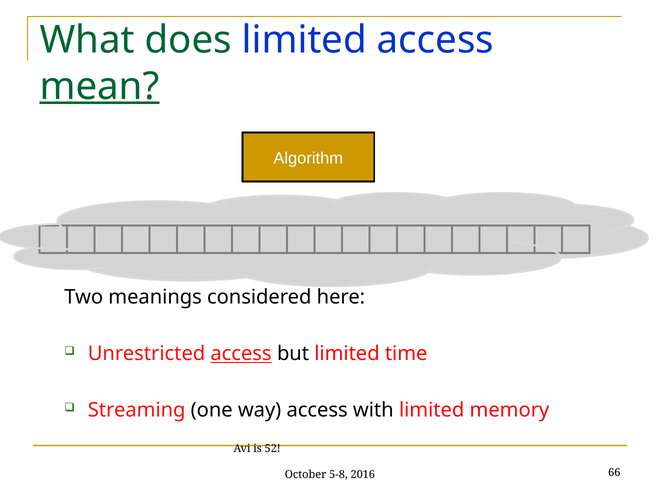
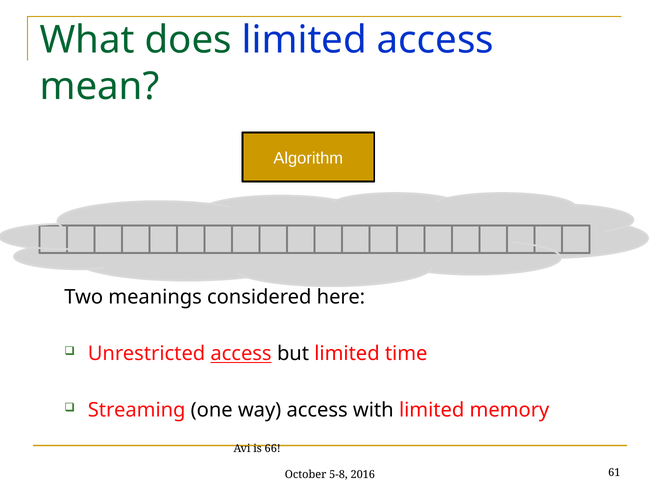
mean underline: present -> none
52: 52 -> 66
66: 66 -> 61
